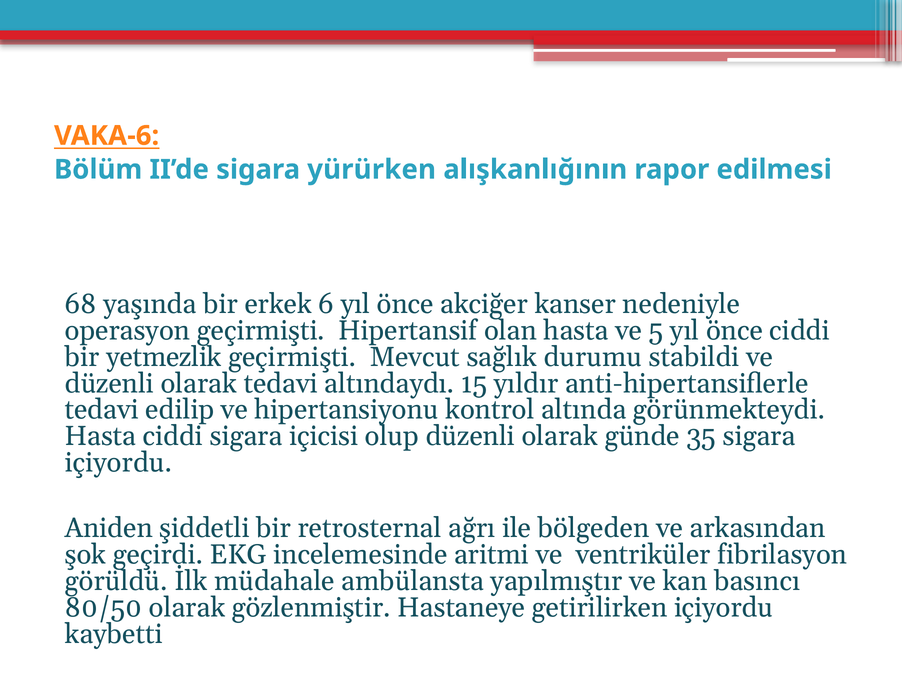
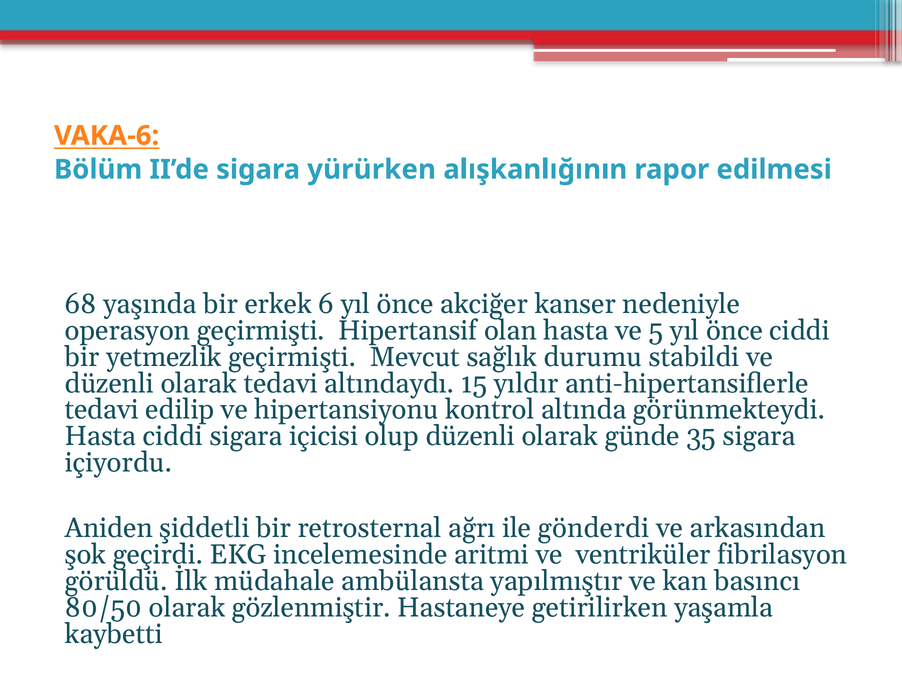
bölgeden: bölgeden -> gönderdi
getirilirken içiyordu: içiyordu -> yaşamla
